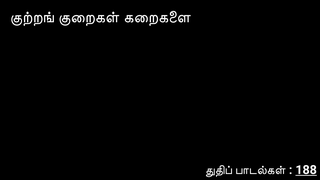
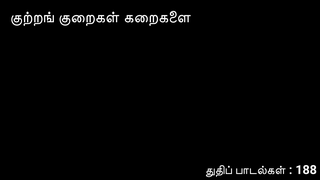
188 underline: present -> none
